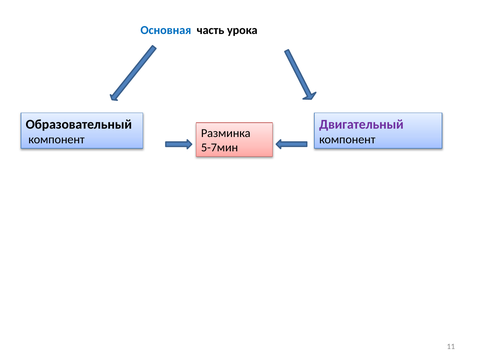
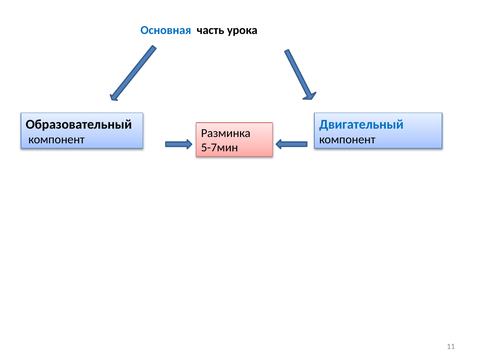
Двигательный colour: purple -> blue
